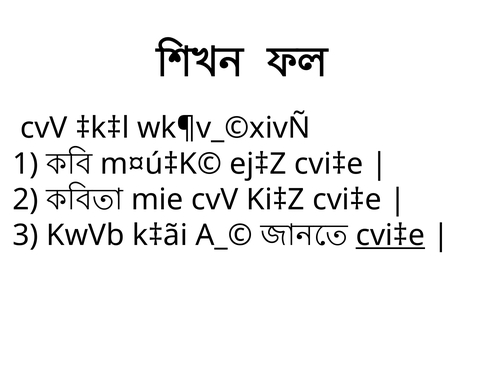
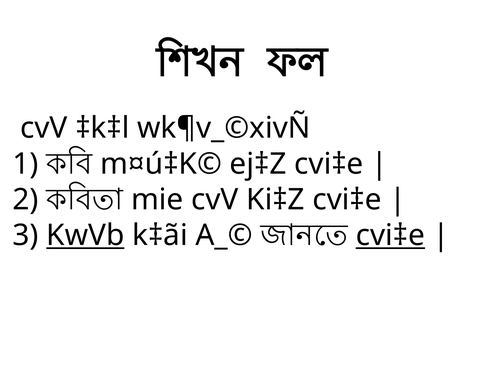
KwVb underline: none -> present
